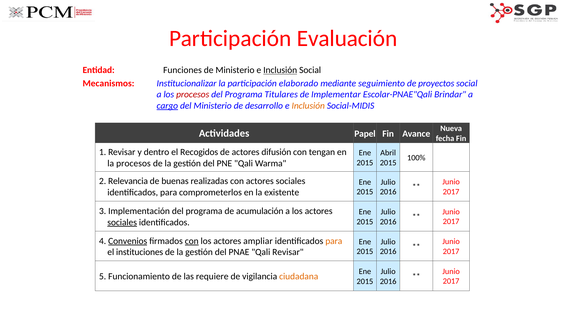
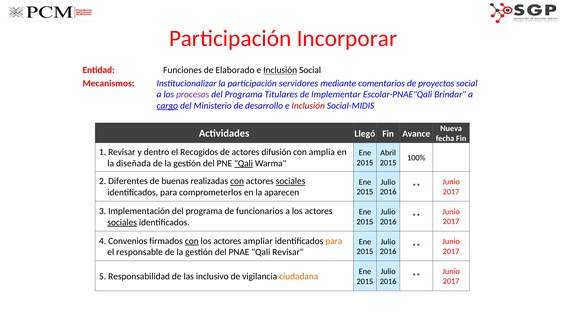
Evaluación: Evaluación -> Incorporar
de Ministerio: Ministerio -> Elaborado
elaborado: elaborado -> servidores
seguimiento: seguimiento -> comentarios
procesos at (193, 94) colour: red -> purple
Inclusión at (308, 106) colour: orange -> red
Papel: Papel -> Llegó
tengan: tengan -> amplia
la procesos: procesos -> diseñada
Qali at (244, 163) underline: none -> present
Relevancia: Relevancia -> Diferentes
con at (237, 181) underline: none -> present
sociales at (291, 181) underline: none -> present
existente: existente -> aparecen
acumulación: acumulación -> funcionarios
Convenios underline: present -> none
instituciones: instituciones -> responsable
Funcionamiento: Funcionamiento -> Responsabilidad
requiere: requiere -> inclusivo
